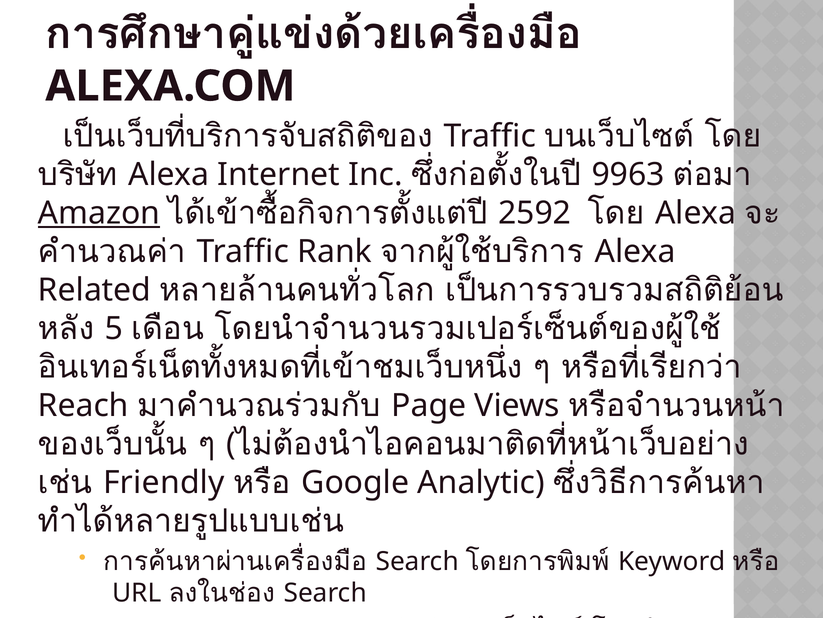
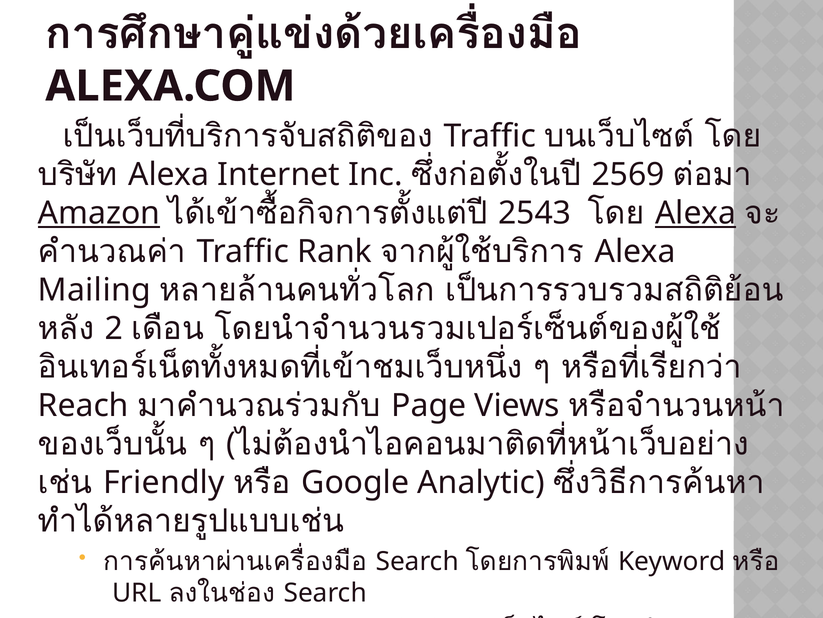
9963: 9963 -> 2569
2592: 2592 -> 2543
Alexa at (696, 213) underline: none -> present
Related: Related -> Mailing
5: 5 -> 2
